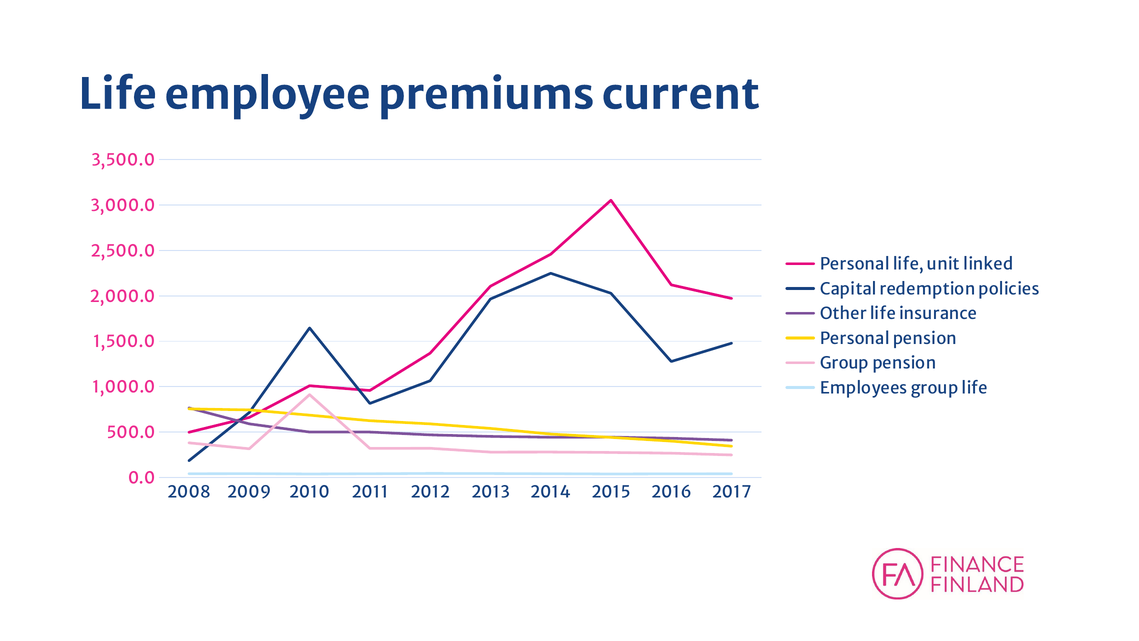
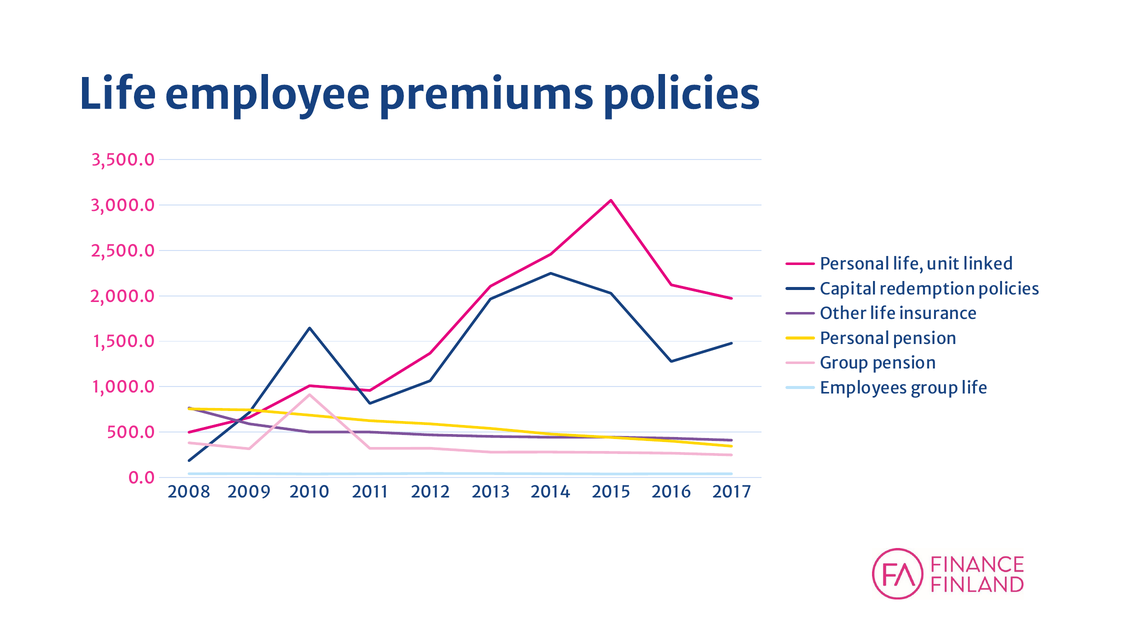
premiums current: current -> policies
